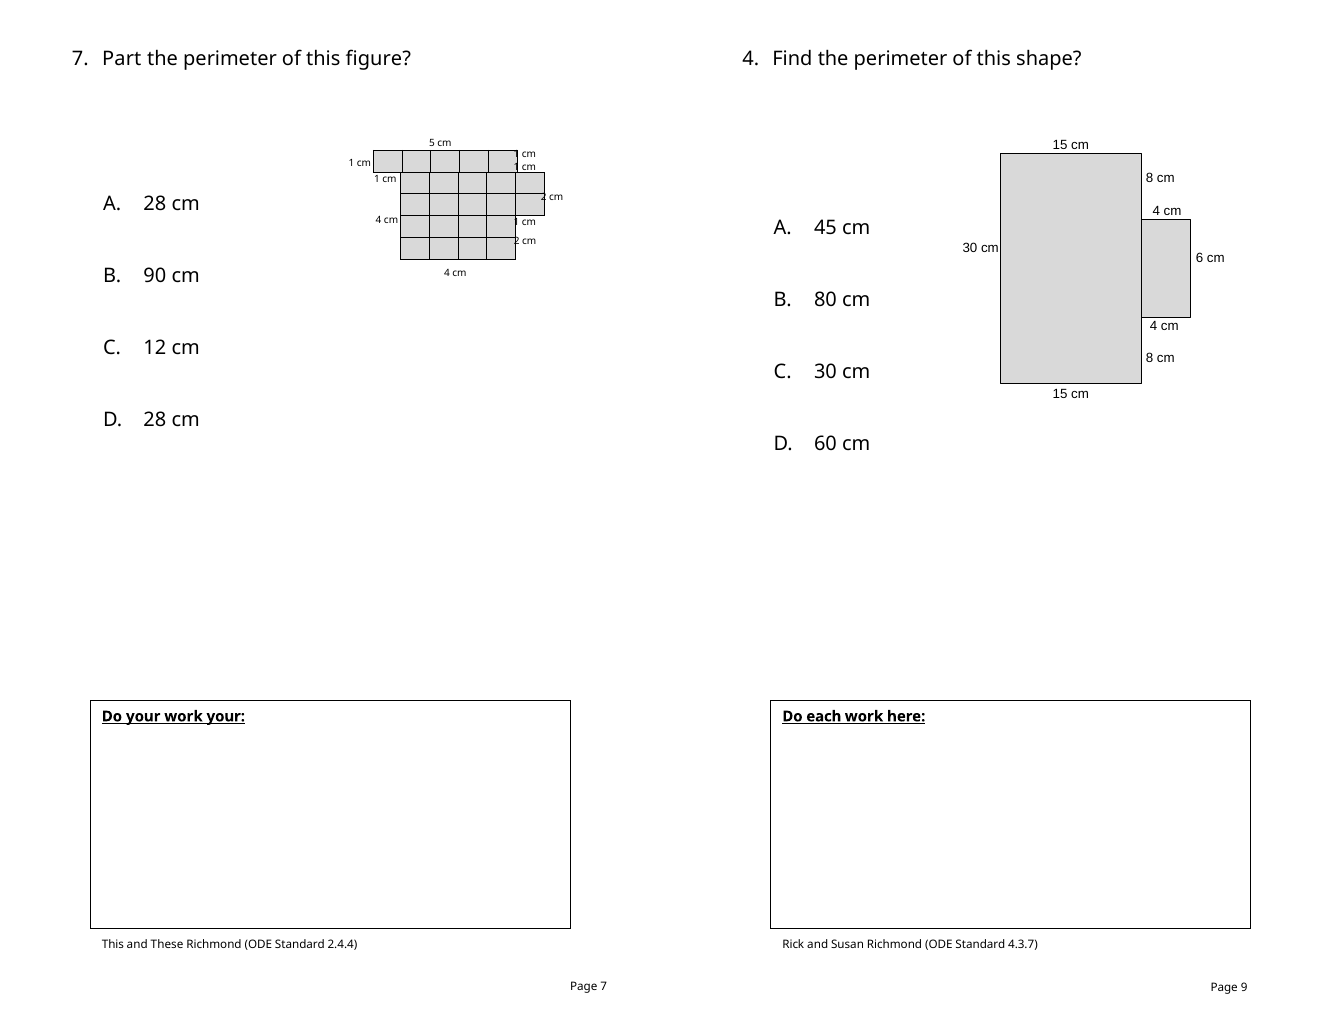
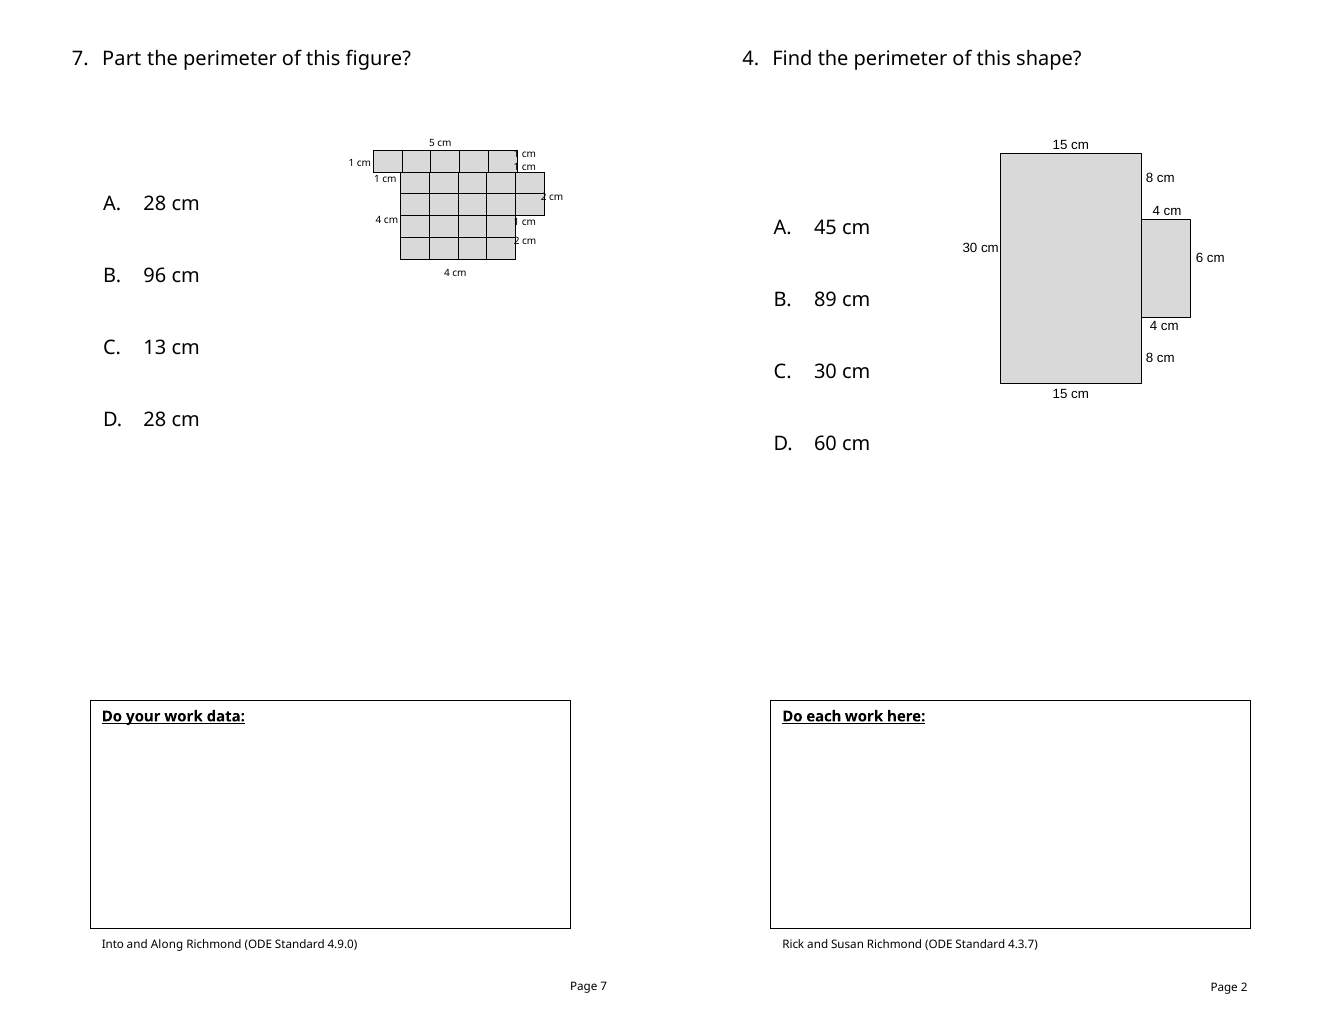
90: 90 -> 96
80: 80 -> 89
12: 12 -> 13
work your: your -> data
This at (113, 944): This -> Into
These: These -> Along
2.4.4: 2.4.4 -> 4.9.0
Page 9: 9 -> 2
